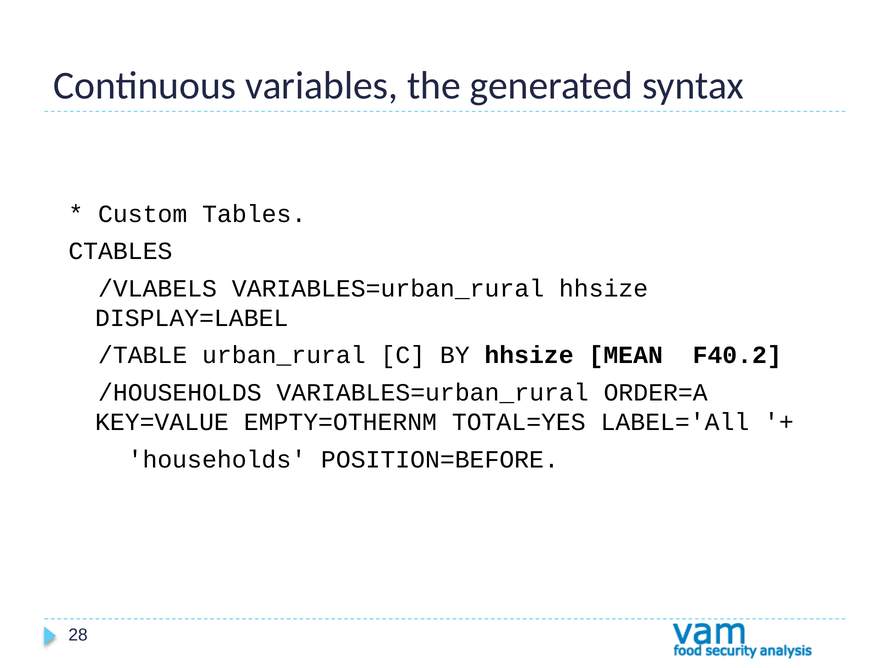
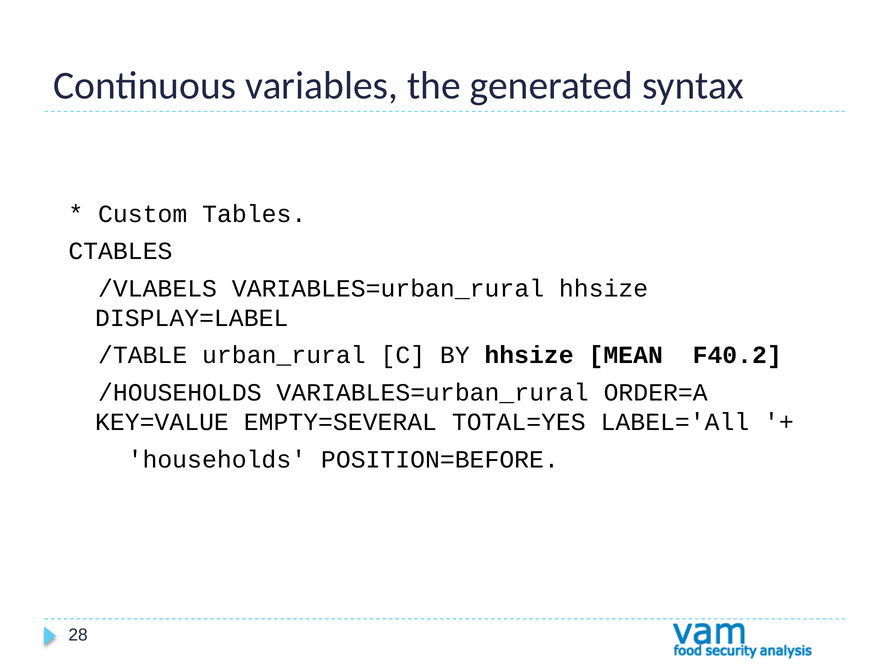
EMPTY=OTHERNM: EMPTY=OTHERNM -> EMPTY=SEVERAL
